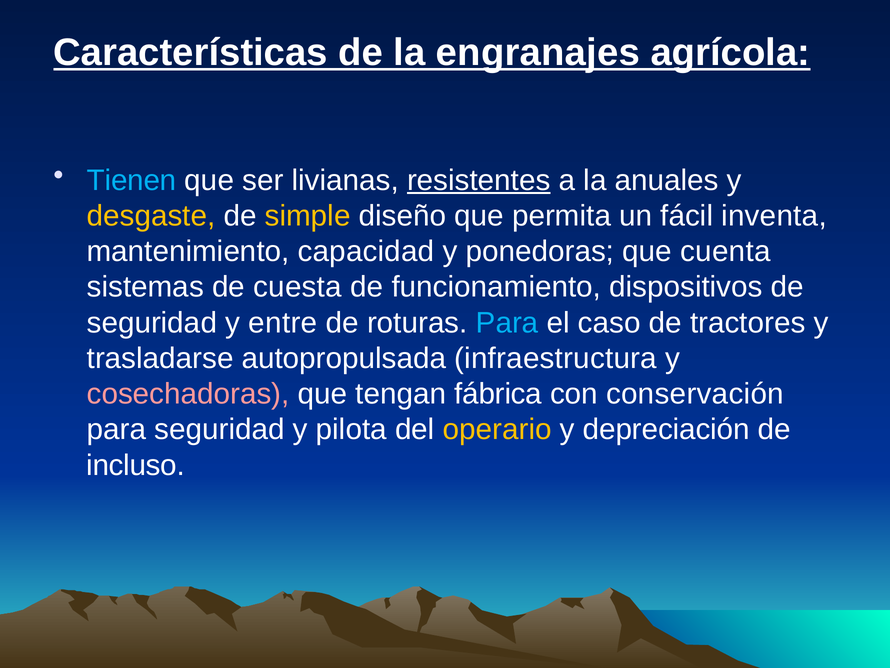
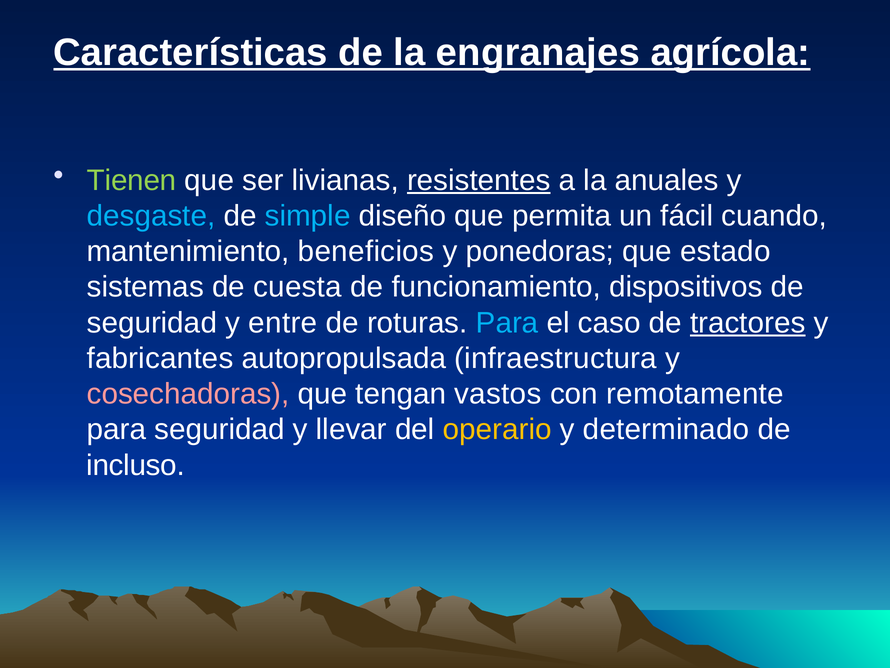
Tienen colour: light blue -> light green
desgaste colour: yellow -> light blue
simple colour: yellow -> light blue
inventa: inventa -> cuando
capacidad: capacidad -> beneficios
cuenta: cuenta -> estado
tractores underline: none -> present
trasladarse: trasladarse -> fabricantes
fábrica: fábrica -> vastos
conservación: conservación -> remotamente
pilota: pilota -> llevar
depreciación: depreciación -> determinado
